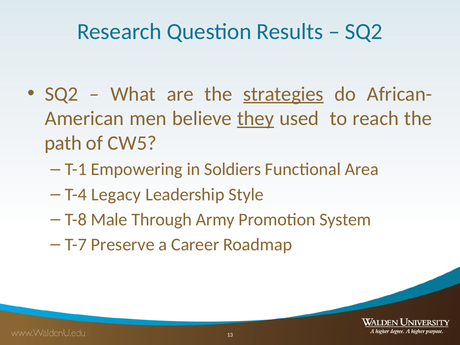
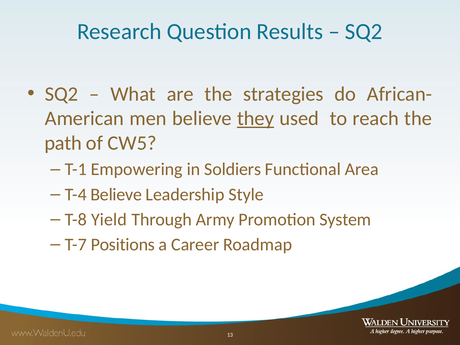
strategies underline: present -> none
T-4 Legacy: Legacy -> Believe
Male: Male -> Yield
Preserve: Preserve -> Positions
